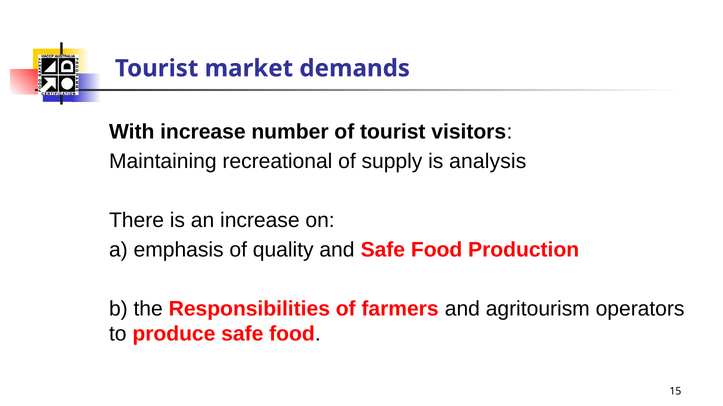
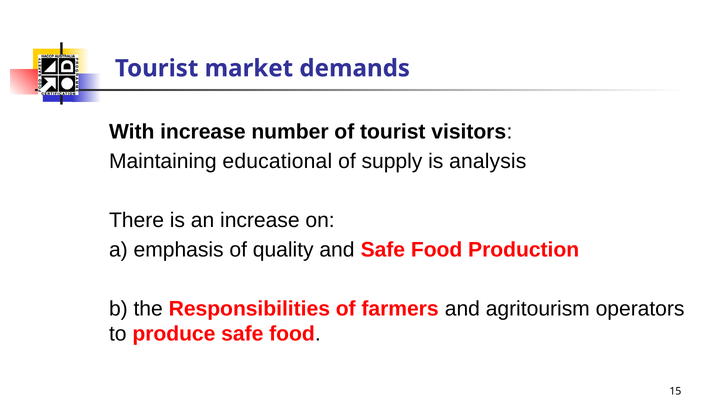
recreational: recreational -> educational
